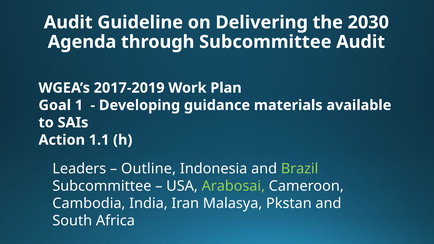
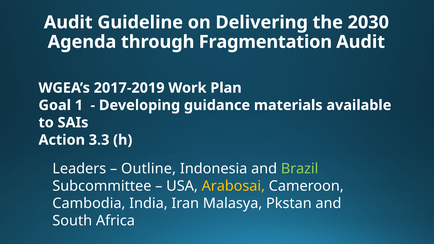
through Subcommittee: Subcommittee -> Fragmentation
1.1: 1.1 -> 3.3
Arabosai colour: light green -> yellow
